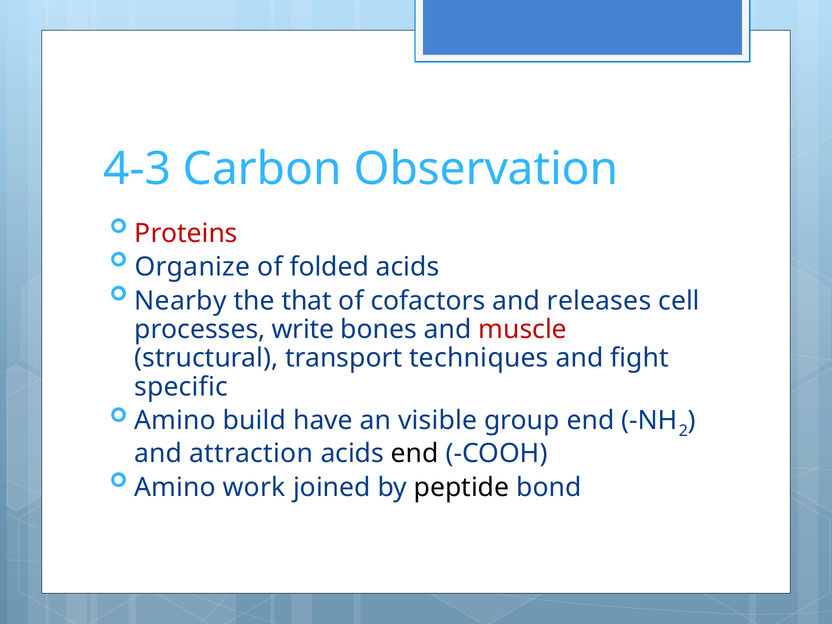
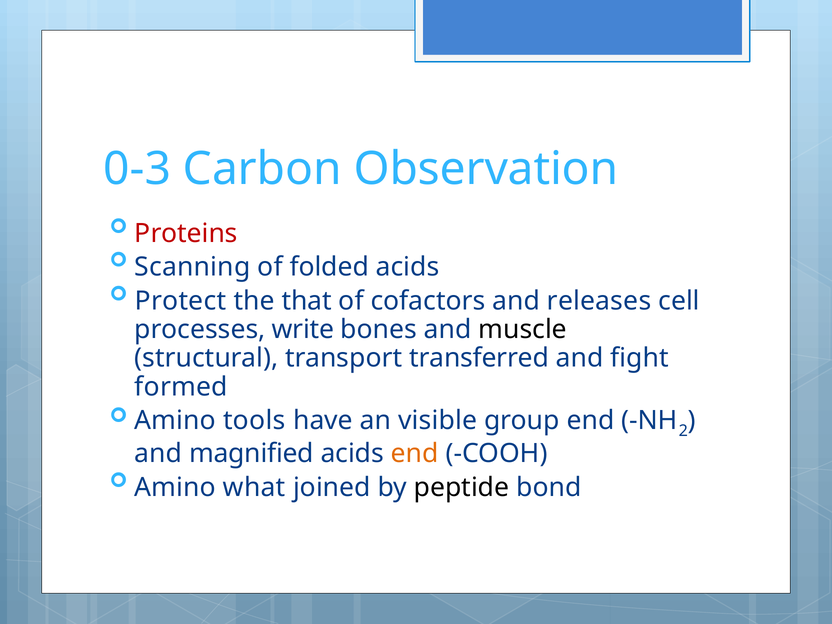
4-3: 4-3 -> 0-3
Organize: Organize -> Scanning
Nearby: Nearby -> Protect
muscle colour: red -> black
techniques: techniques -> transferred
specific: specific -> formed
build: build -> tools
attraction: attraction -> magnified
end at (415, 454) colour: black -> orange
work: work -> what
